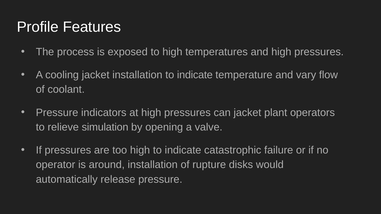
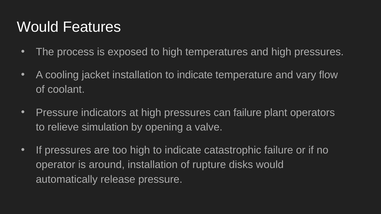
Profile at (38, 27): Profile -> Would
can jacket: jacket -> failure
